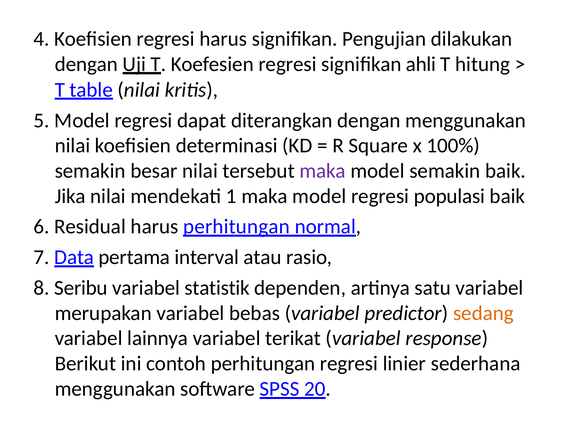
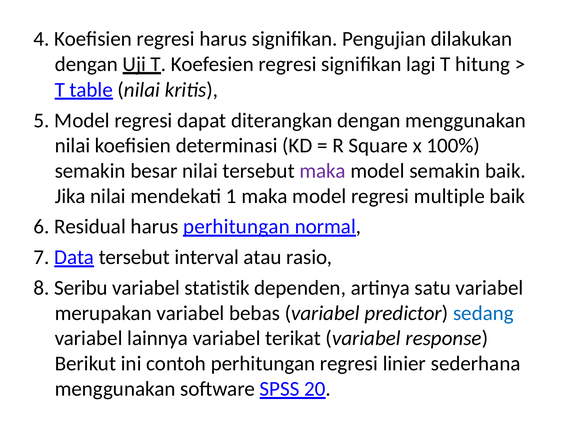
ahli: ahli -> lagi
populasi: populasi -> multiple
Data pertama: pertama -> tersebut
sedang colour: orange -> blue
